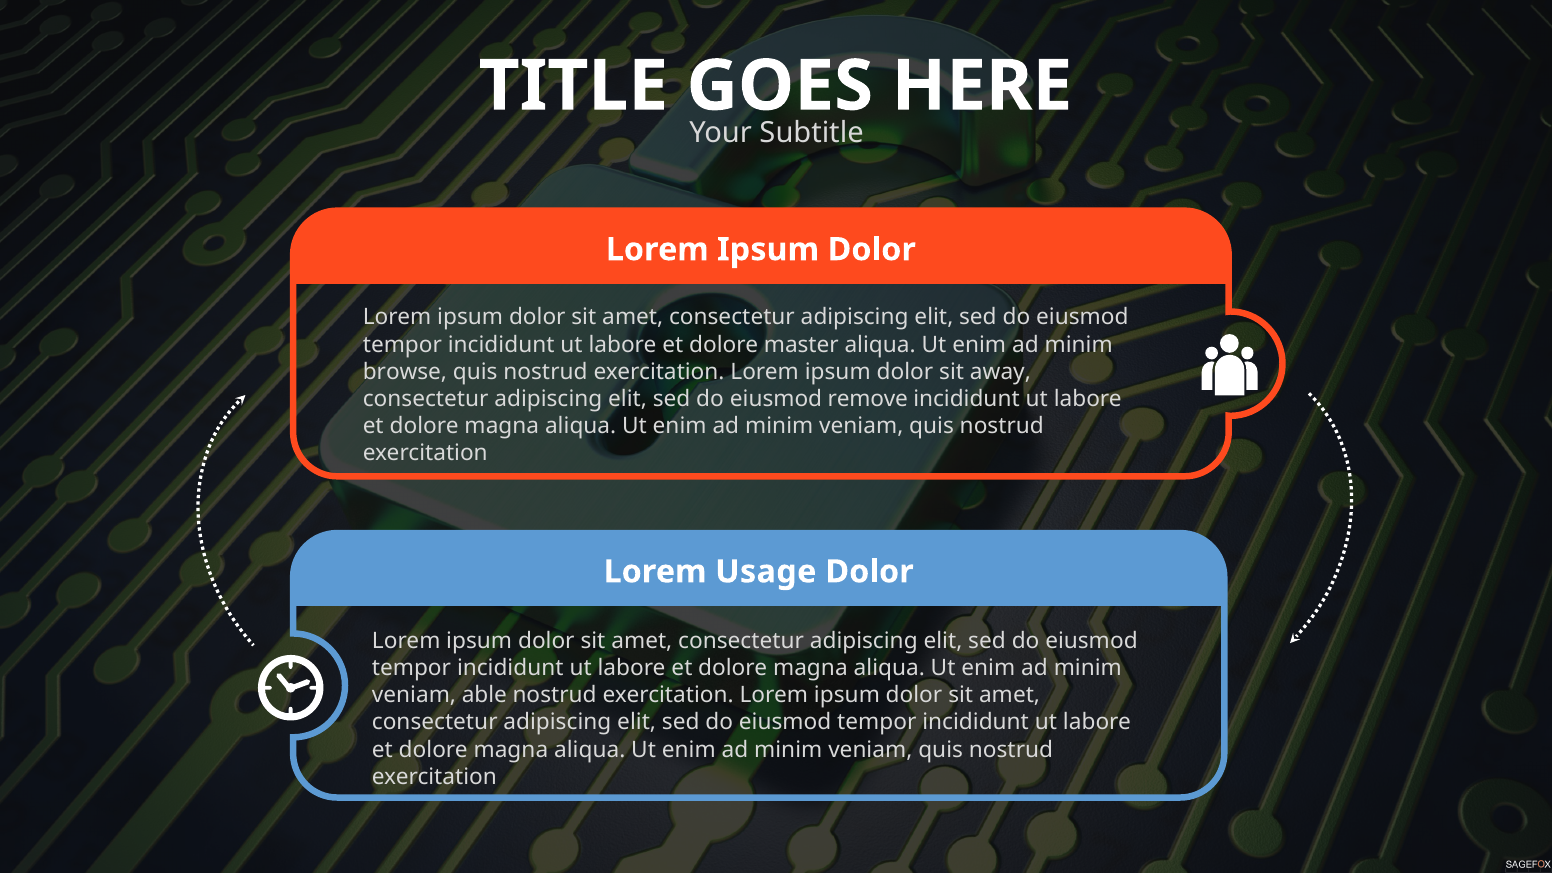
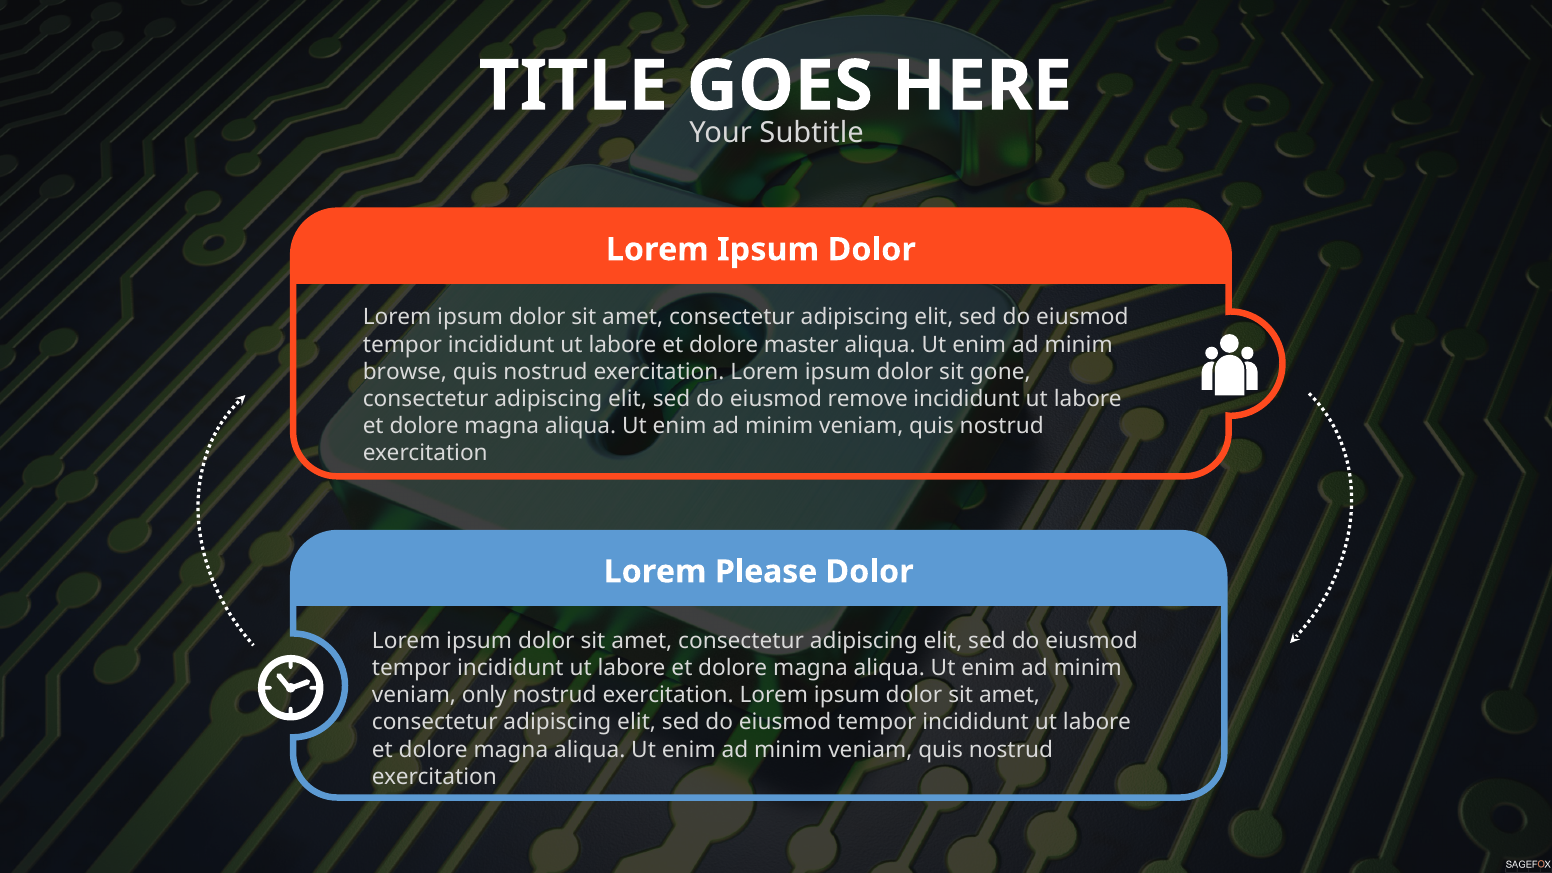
away: away -> gone
Usage: Usage -> Please
able: able -> only
